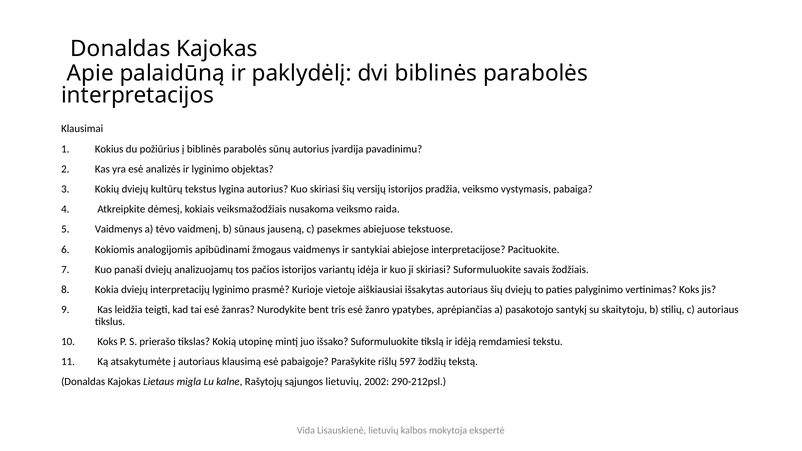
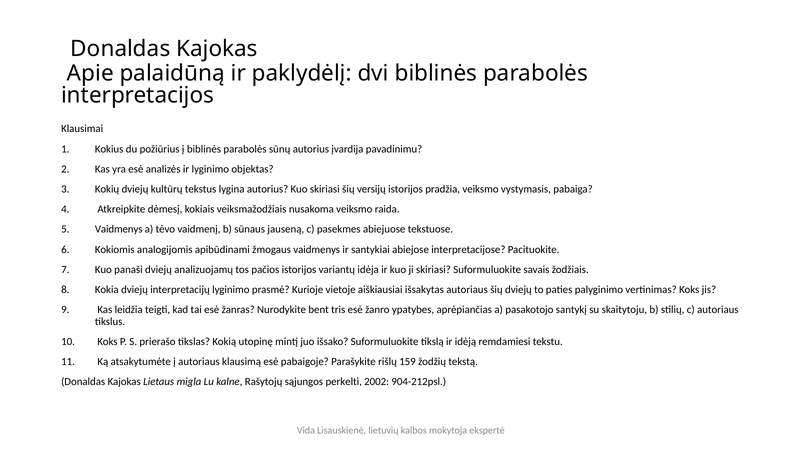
597: 597 -> 159
sąjungos lietuvių: lietuvių -> perkelti
290-212psl: 290-212psl -> 904-212psl
